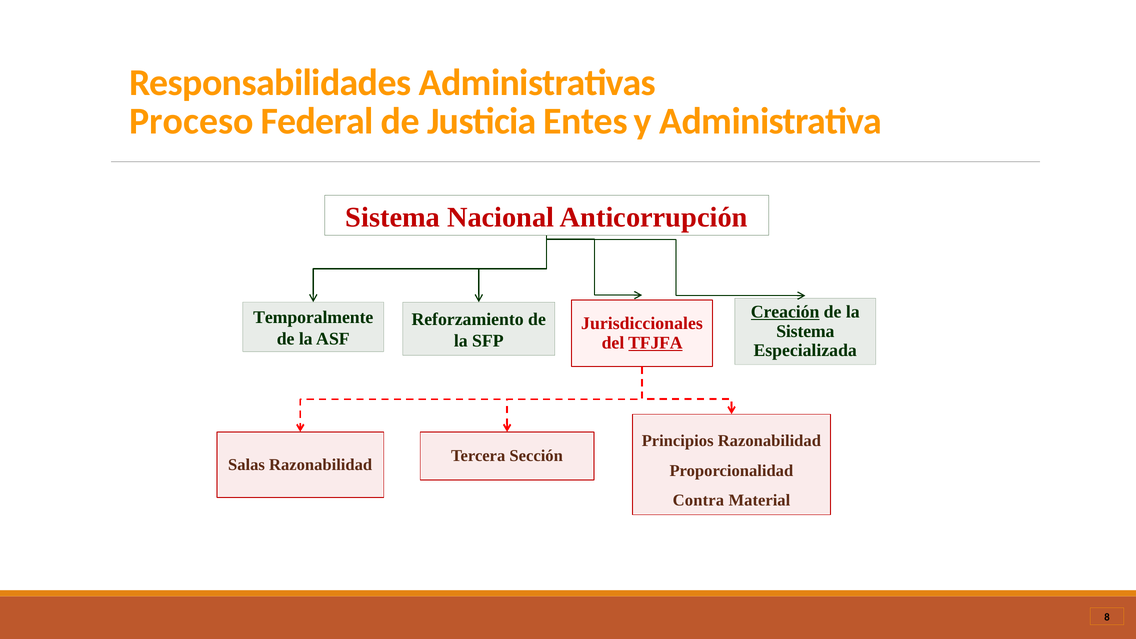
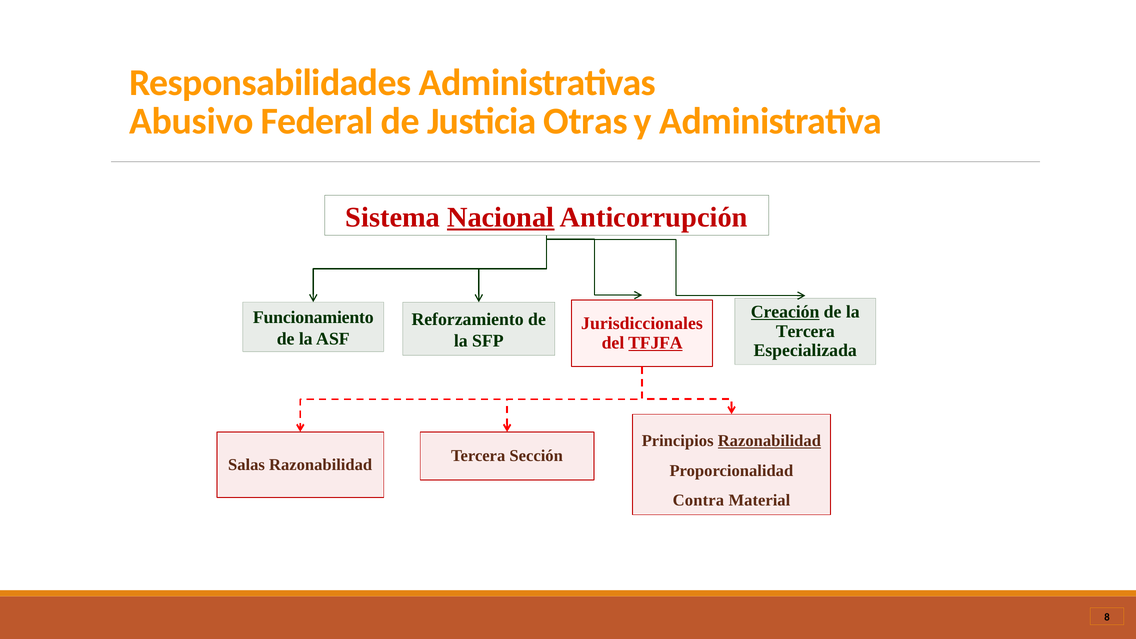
Proceso: Proceso -> Abusivo
Entes: Entes -> Otras
Nacional underline: none -> present
Temporalmente: Temporalmente -> Funcionamiento
Sistema at (805, 331): Sistema -> Tercera
Razonabilidad at (769, 441) underline: none -> present
